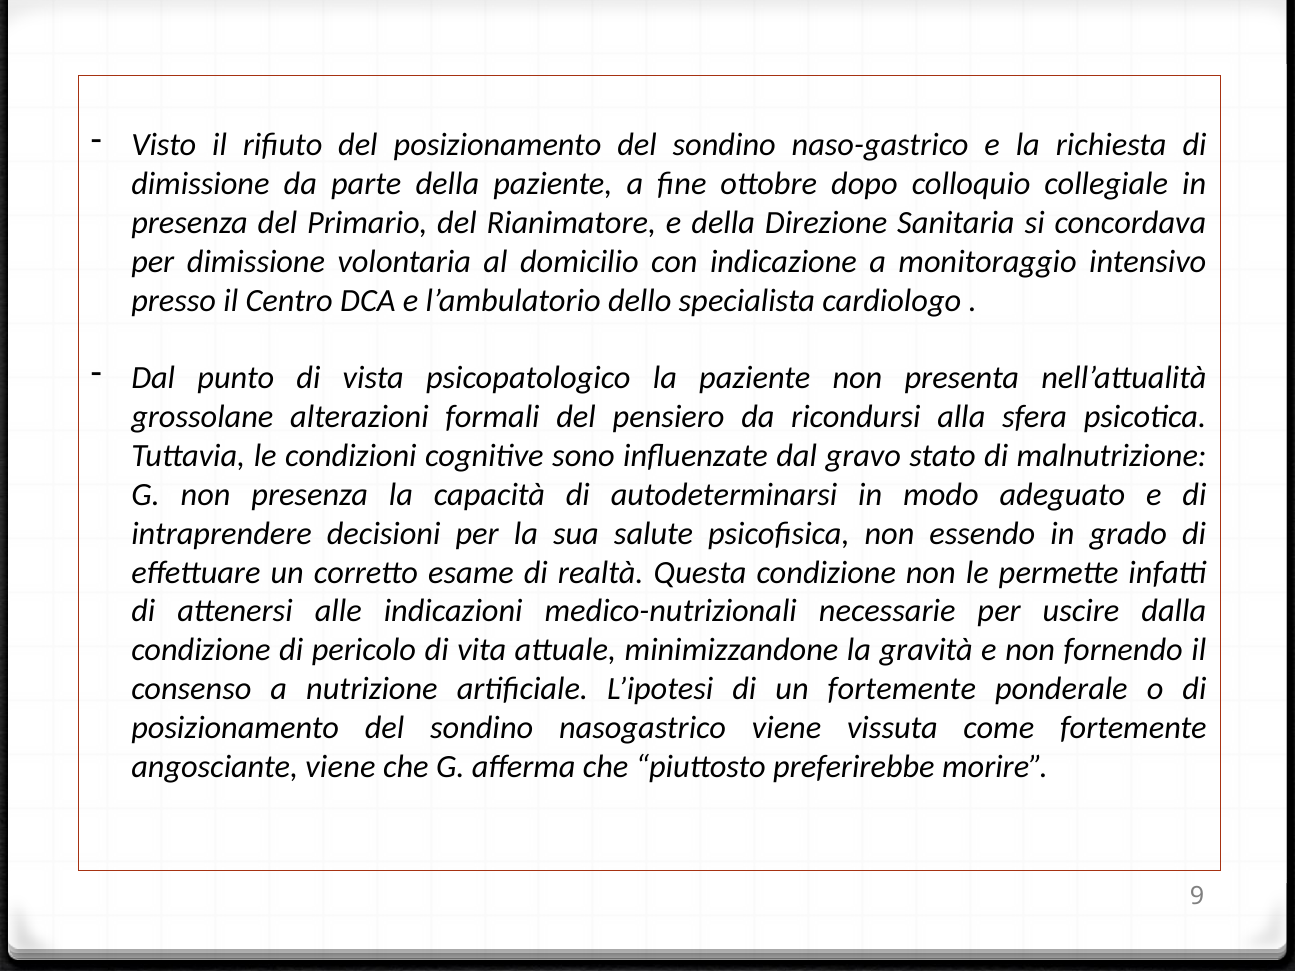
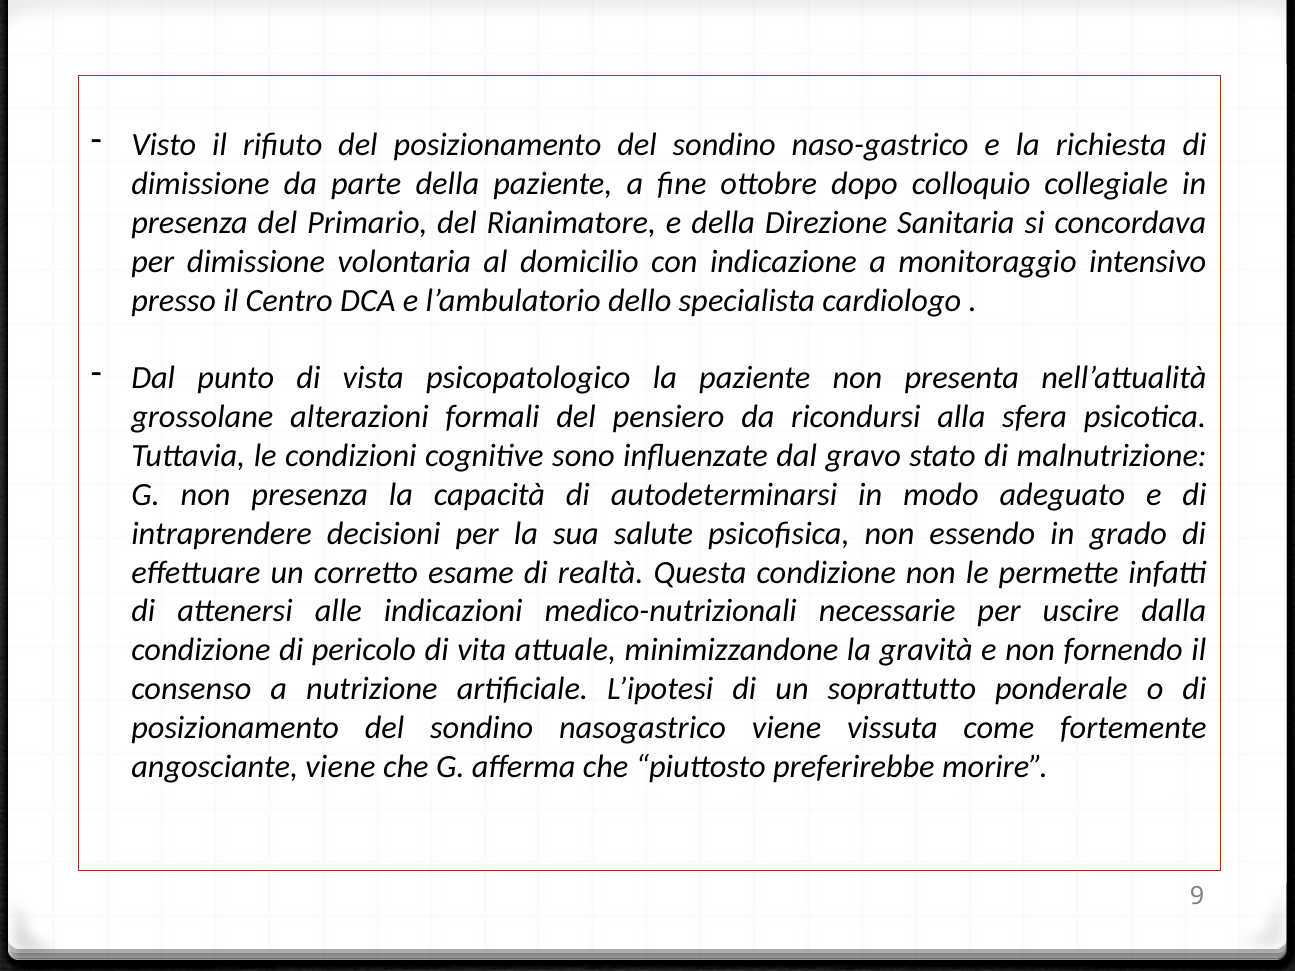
un fortemente: fortemente -> soprattutto
